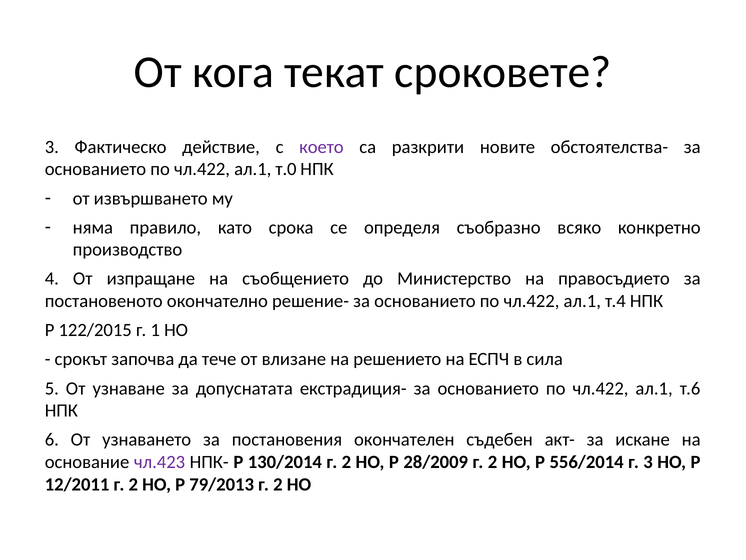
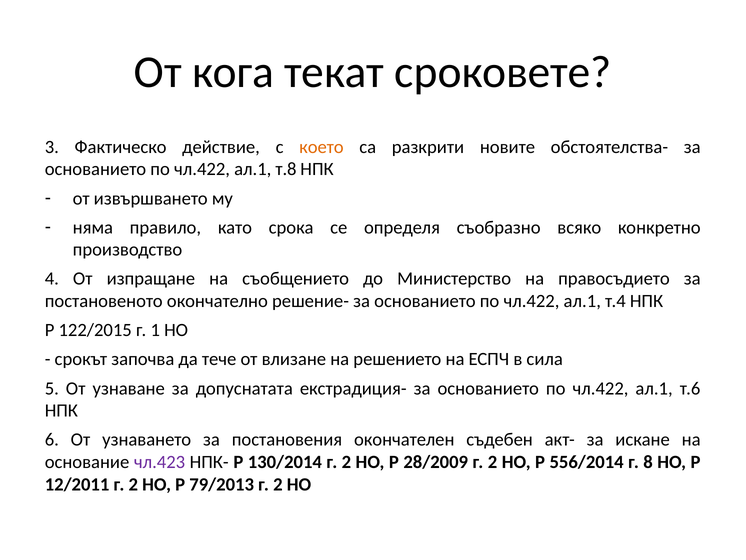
което colour: purple -> orange
т.0: т.0 -> т.8
г 3: 3 -> 8
